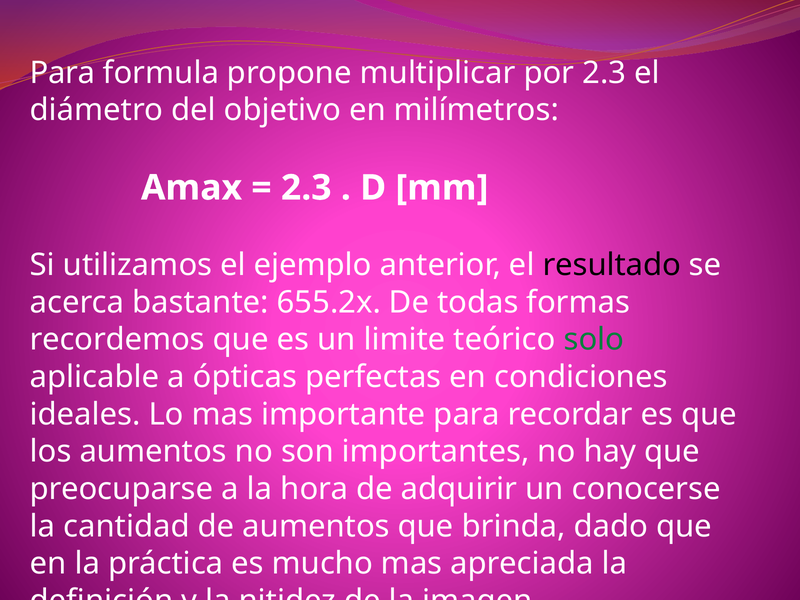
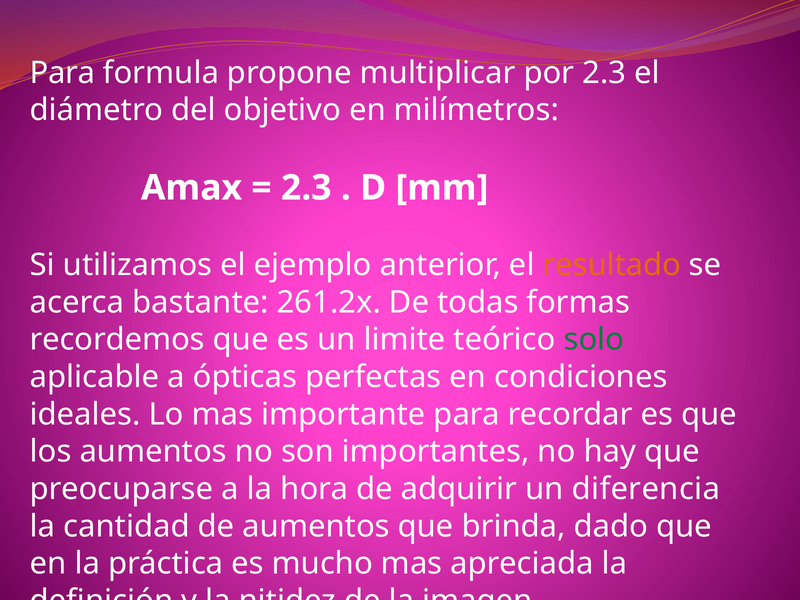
resultado colour: black -> orange
655.2x: 655.2x -> 261.2x
conocerse: conocerse -> diferencia
